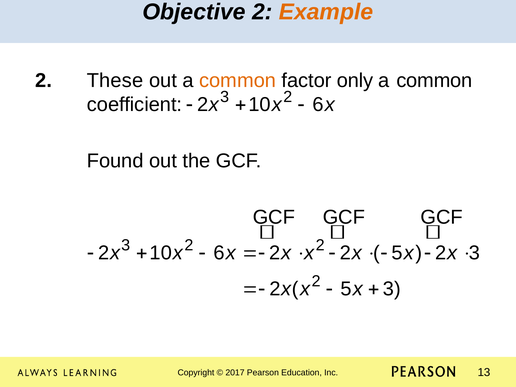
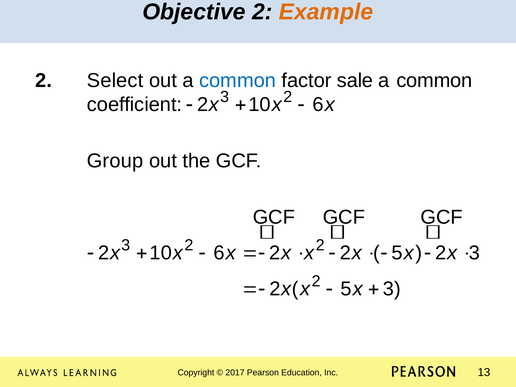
These: These -> Select
common at (238, 81) colour: orange -> blue
only: only -> sale
Found: Found -> Group
